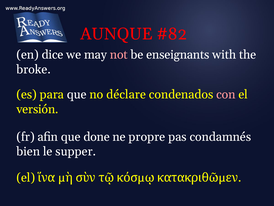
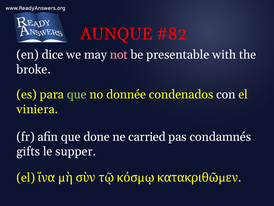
enseignants: enseignants -> presentable
que at (77, 94) colour: white -> light green
déclare: déclare -> donnée
con colour: pink -> white
versión: versión -> viniera
propre: propre -> carried
bien: bien -> gifts
